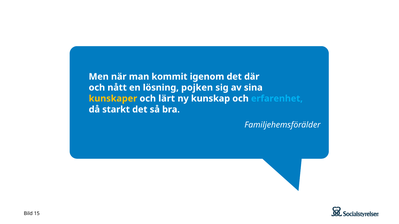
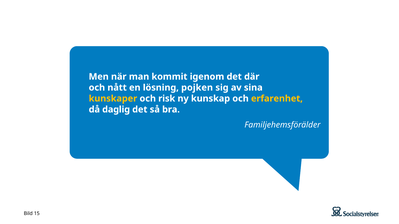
lärt: lärt -> risk
erfarenhet colour: light blue -> yellow
starkt: starkt -> daglig
